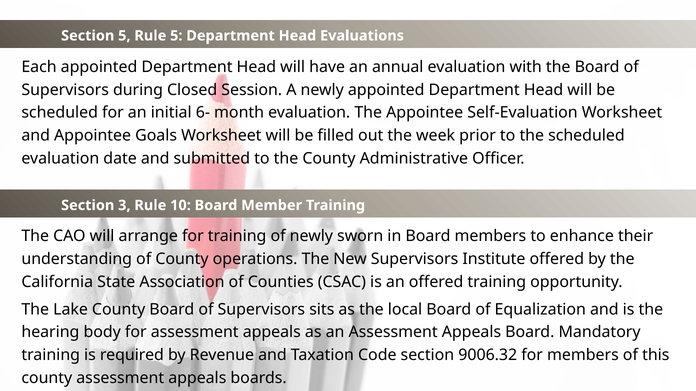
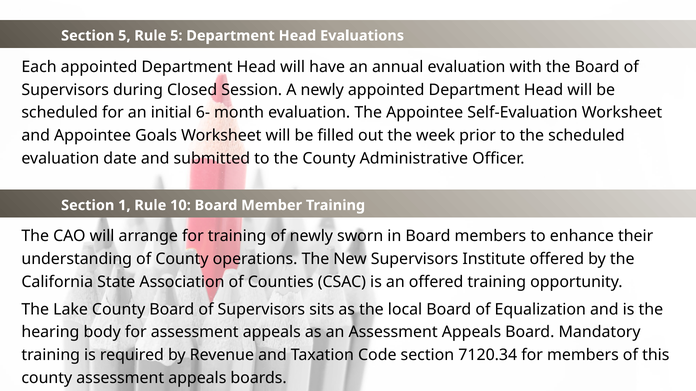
3: 3 -> 1
9006.32: 9006.32 -> 7120.34
